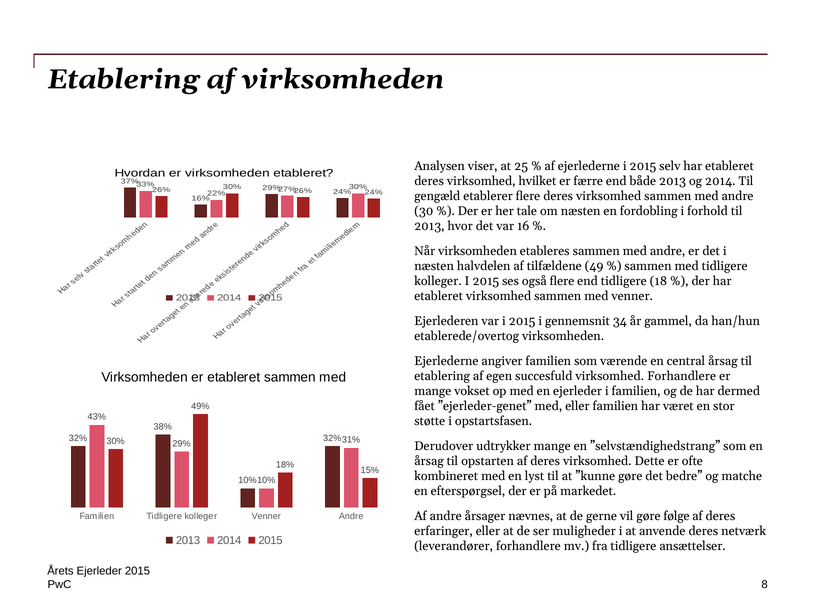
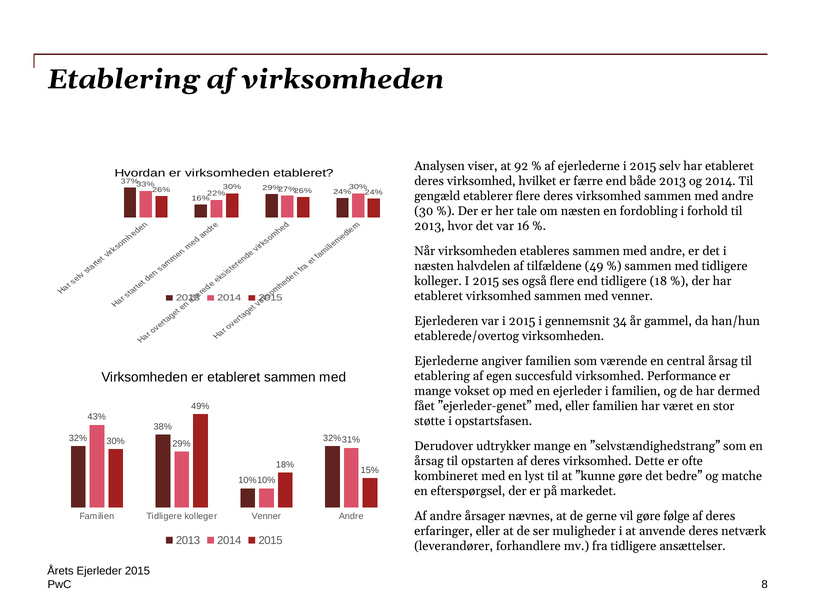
25: 25 -> 92
virksomhed Forhandlere: Forhandlere -> Performance
